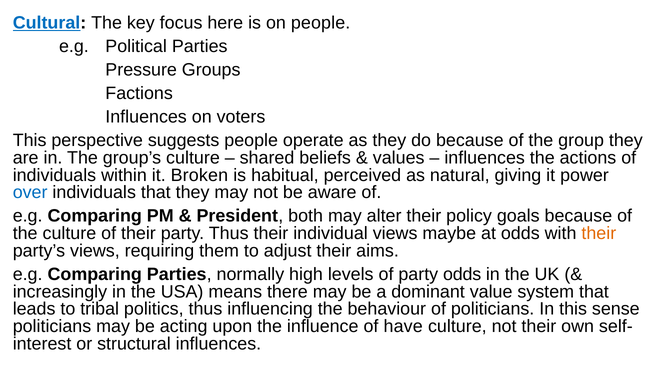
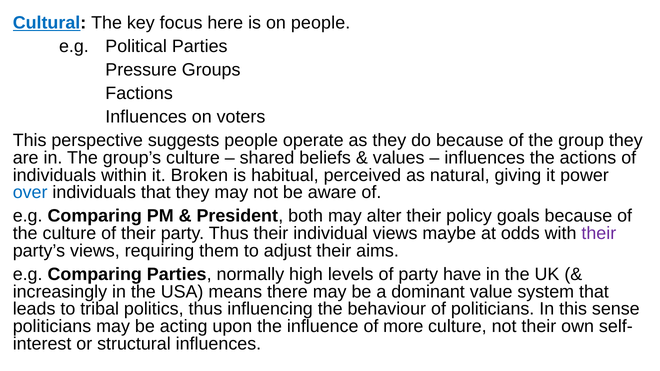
their at (599, 234) colour: orange -> purple
party odds: odds -> have
have: have -> more
